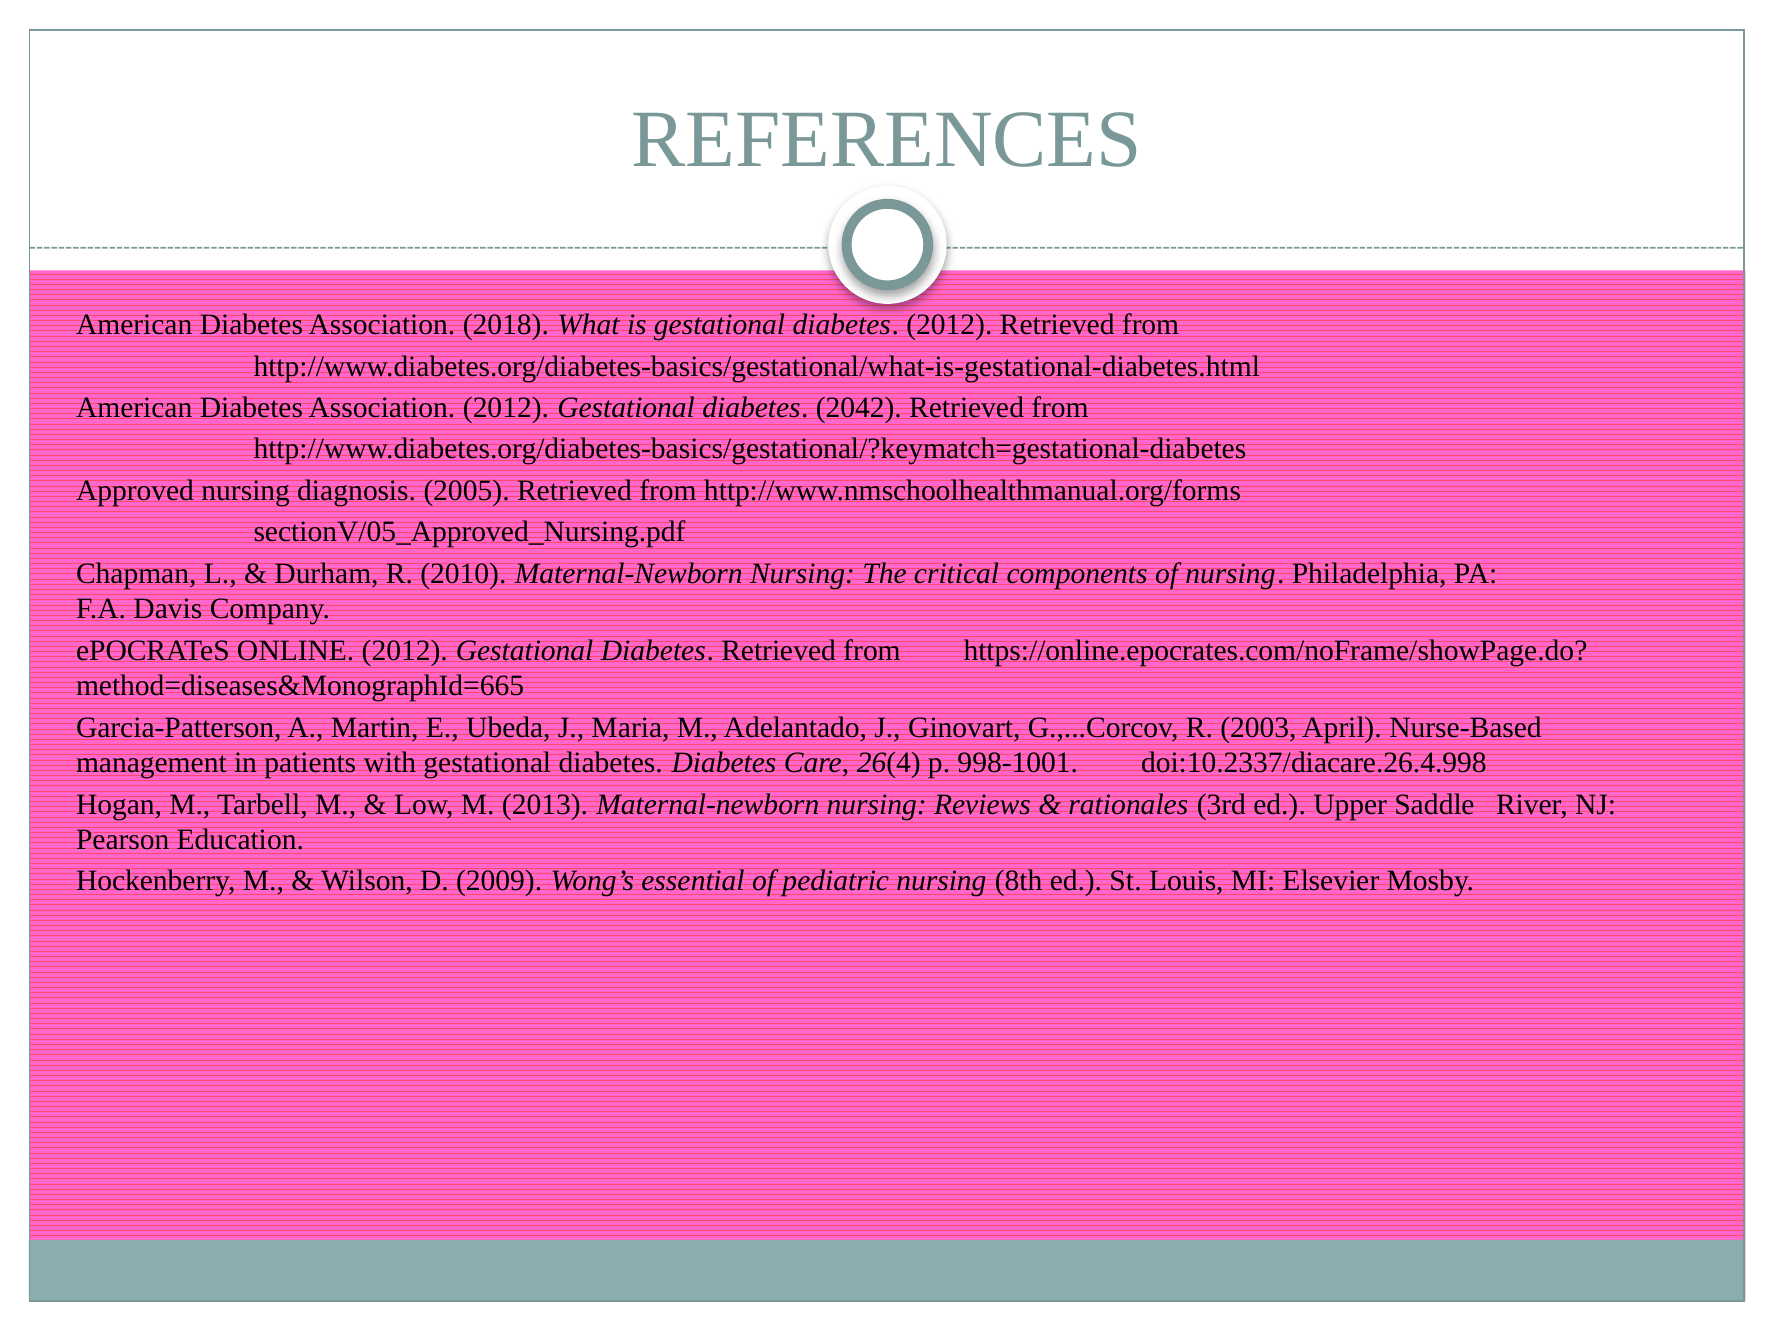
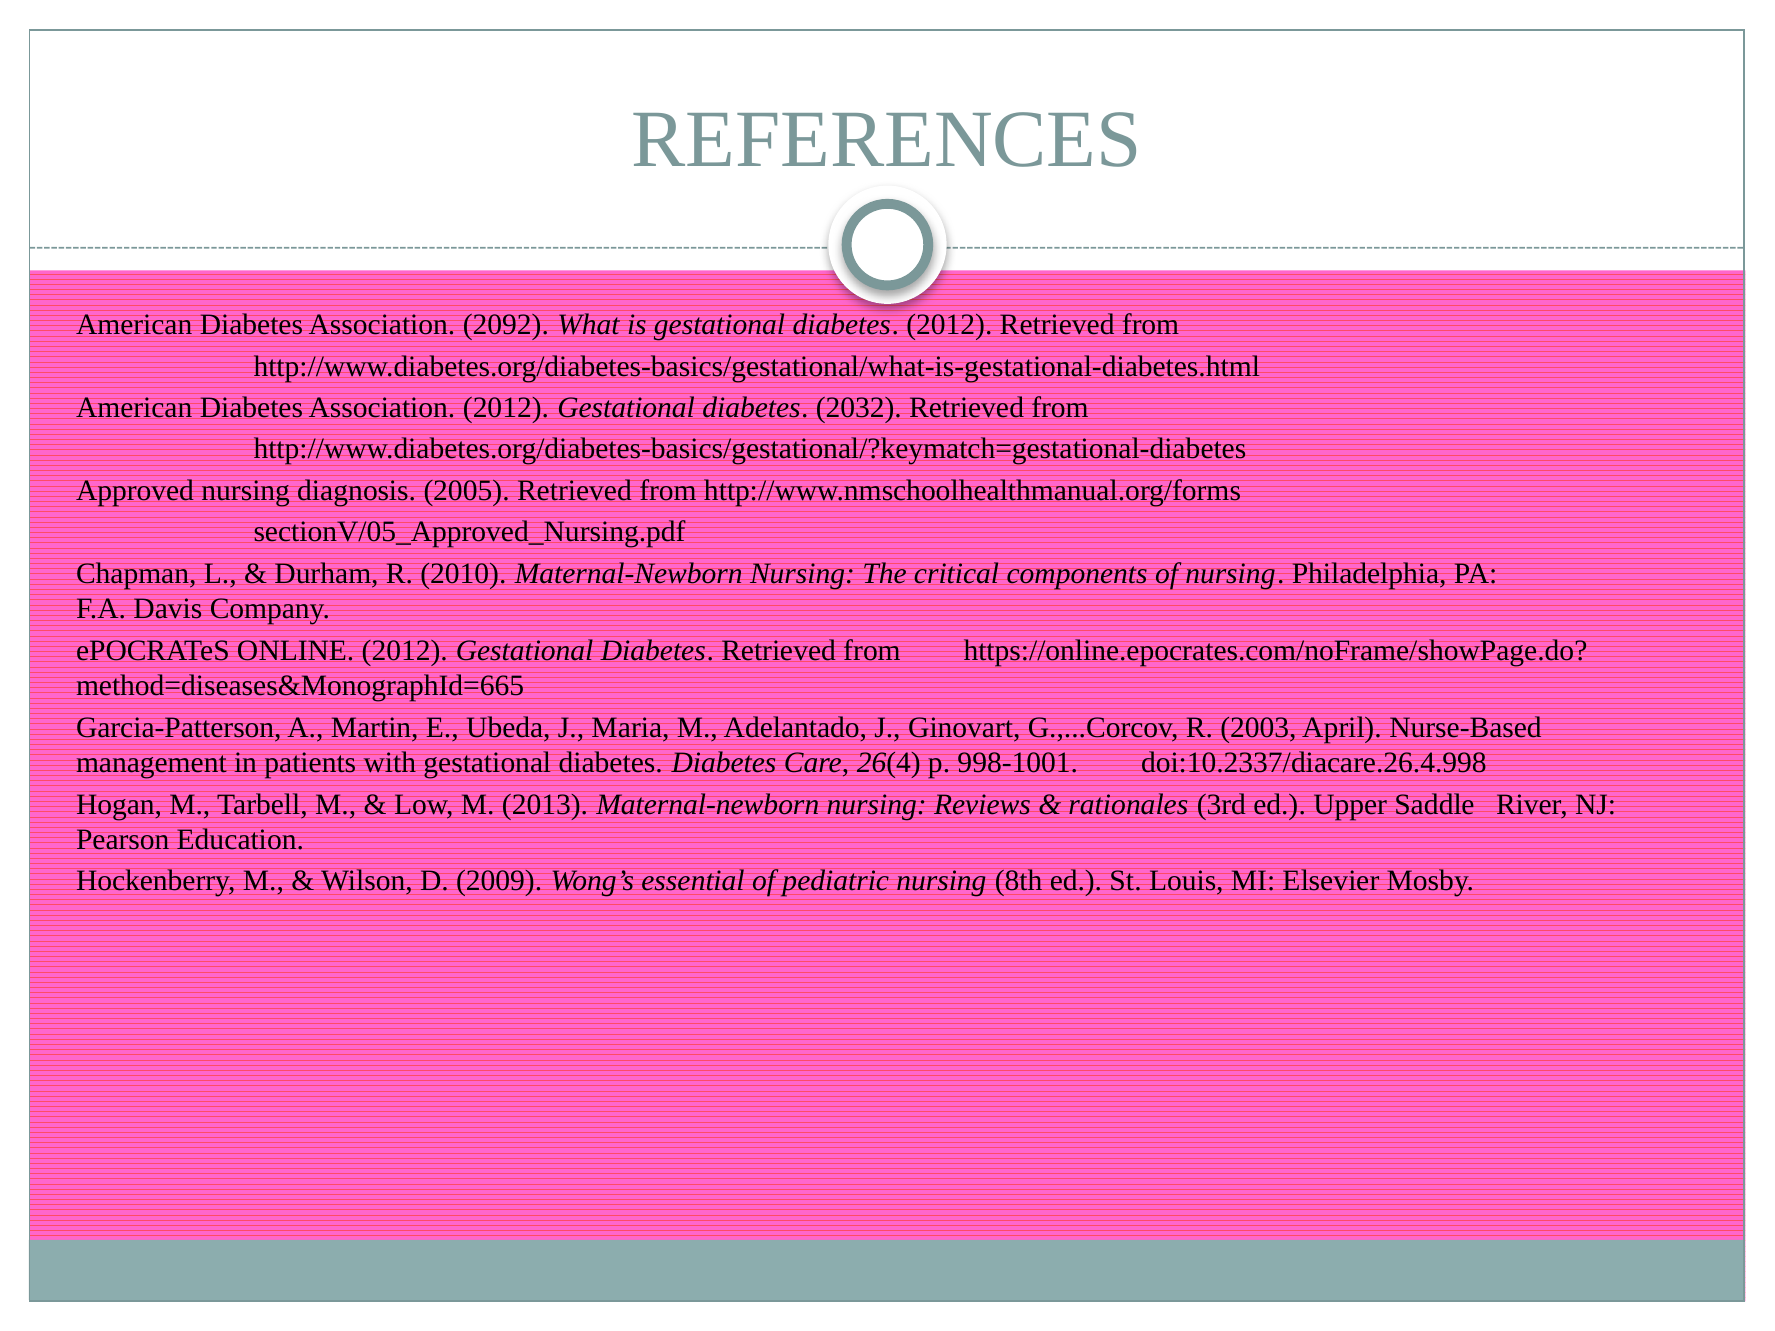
2018: 2018 -> 2092
2042: 2042 -> 2032
